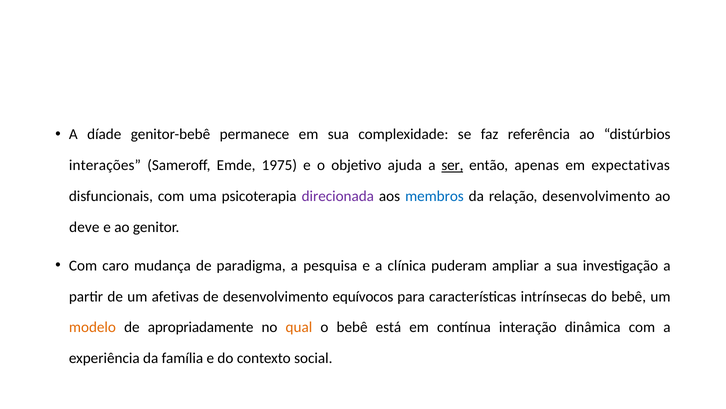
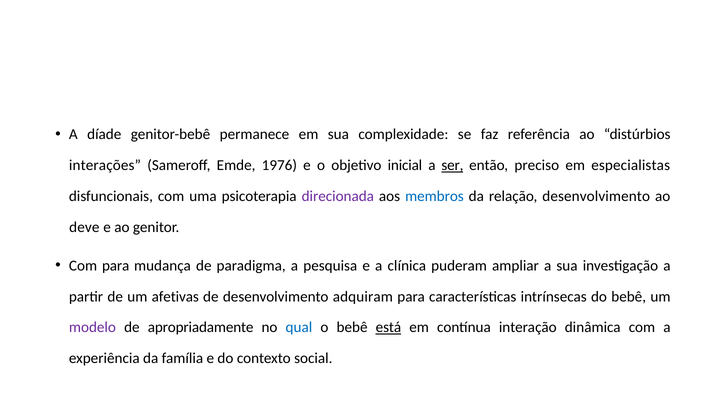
1975: 1975 -> 1976
ajuda: ajuda -> inicial
apenas: apenas -> preciso
expectativas: expectativas -> especialistas
Com caro: caro -> para
equívocos: equívocos -> adquiram
modelo colour: orange -> purple
qual colour: orange -> blue
está underline: none -> present
